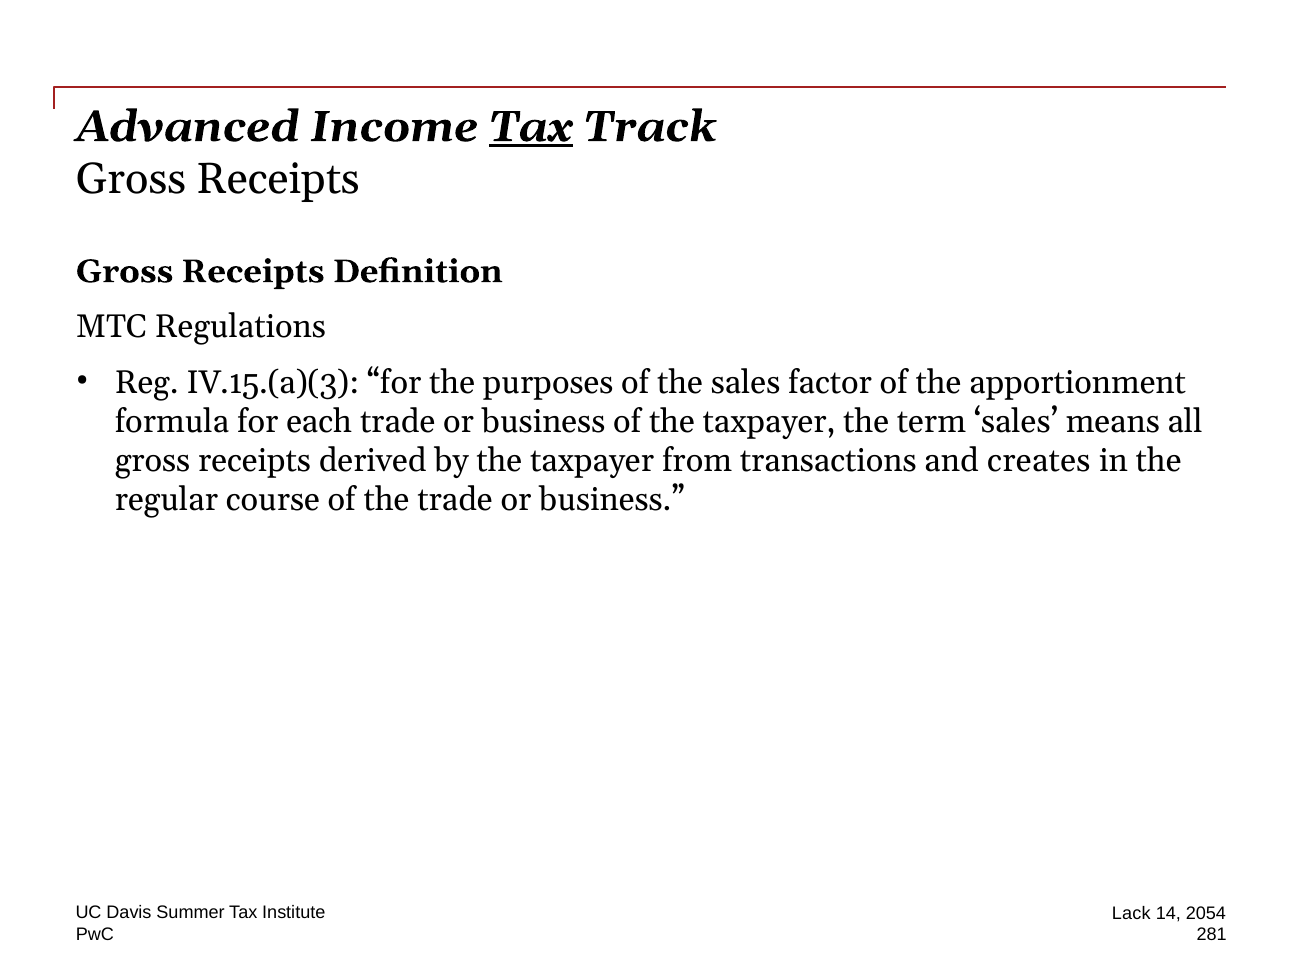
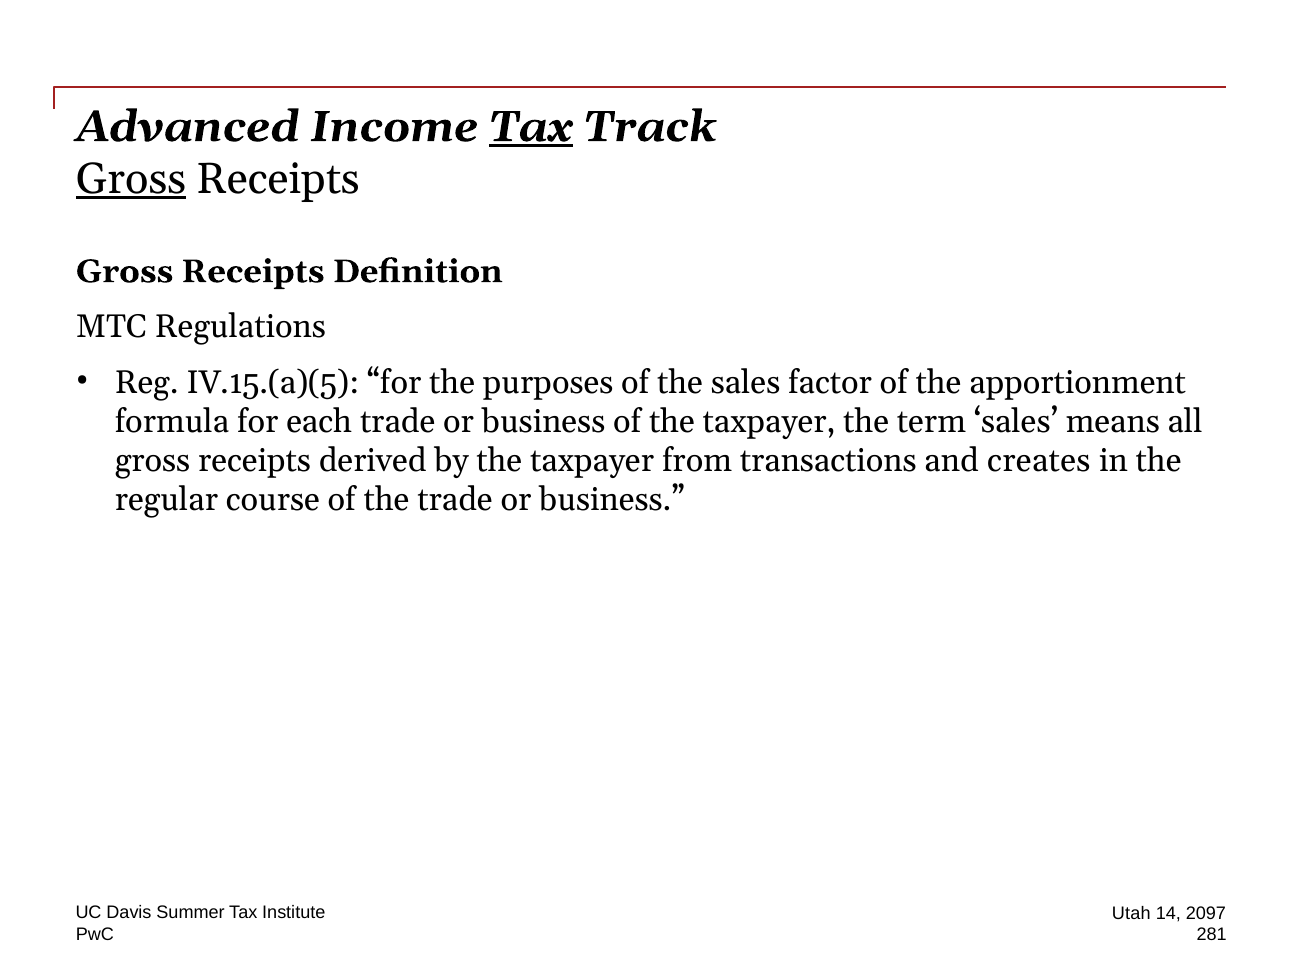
Gross at (131, 179) underline: none -> present
IV.15.(a)(3: IV.15.(a)(3 -> IV.15.(a)(5
Lack: Lack -> Utah
2054: 2054 -> 2097
